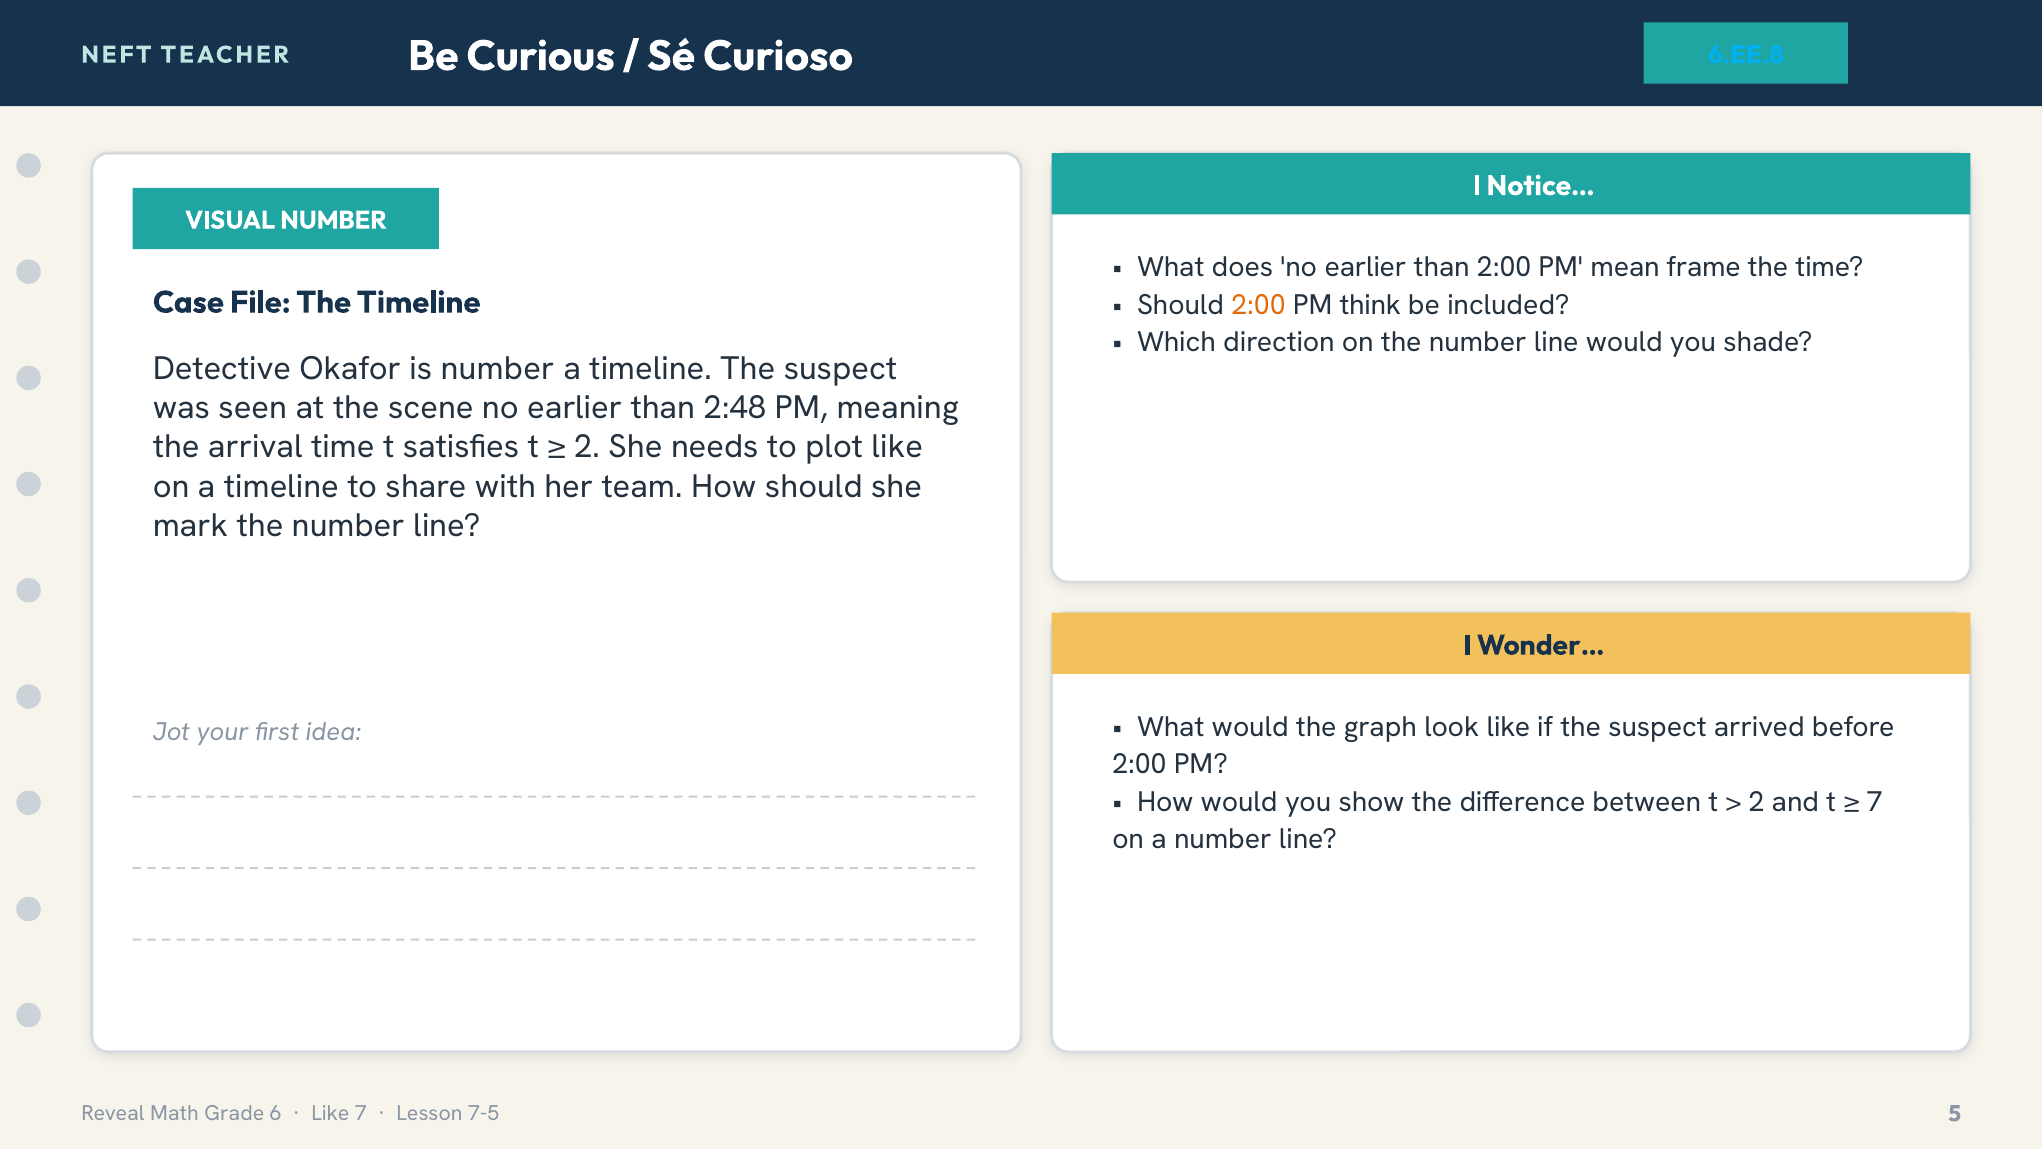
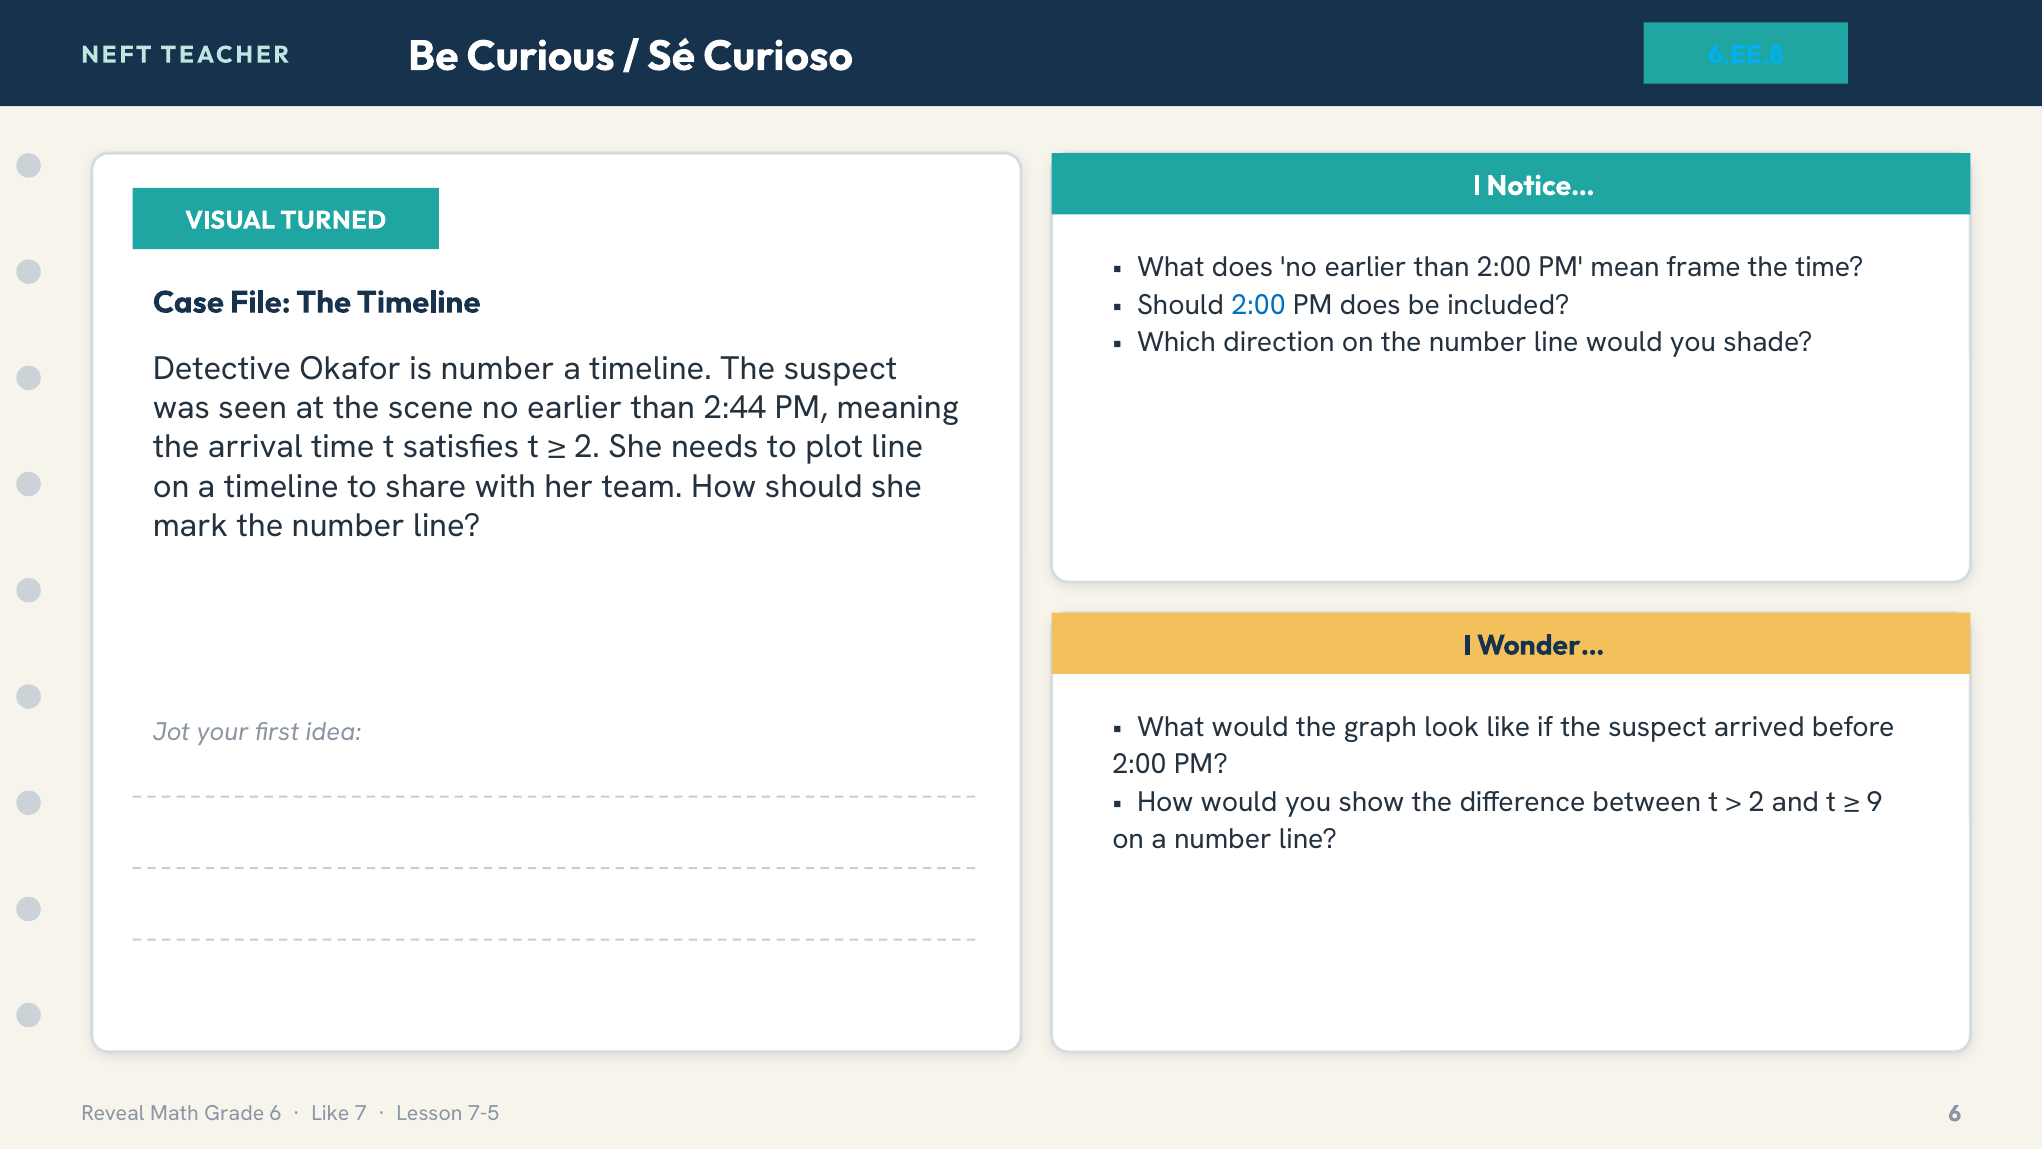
VISUAL NUMBER: NUMBER -> TURNED
2:00 at (1258, 305) colour: orange -> blue
PM think: think -> does
2:48: 2:48 -> 2:44
plot like: like -> line
7 at (1875, 802): 7 -> 9
7-5 5: 5 -> 6
